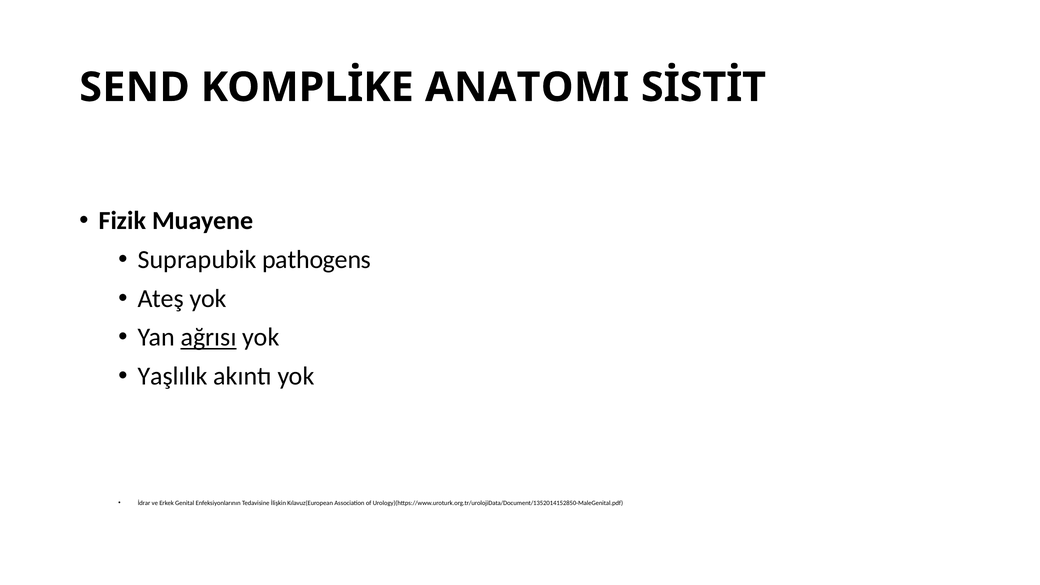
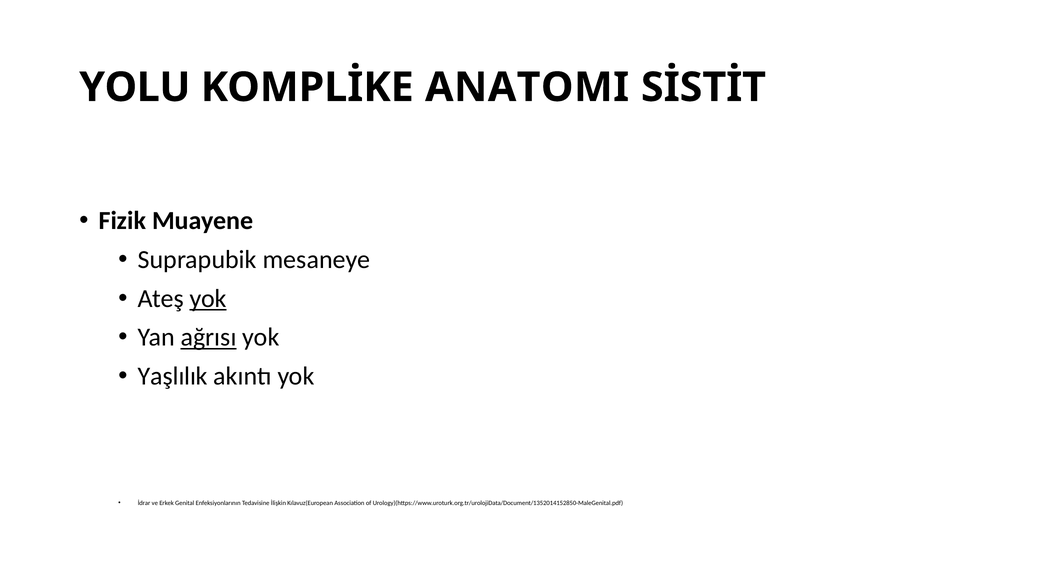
SEND: SEND -> YOLU
pathogens: pathogens -> mesaneye
yok at (208, 299) underline: none -> present
